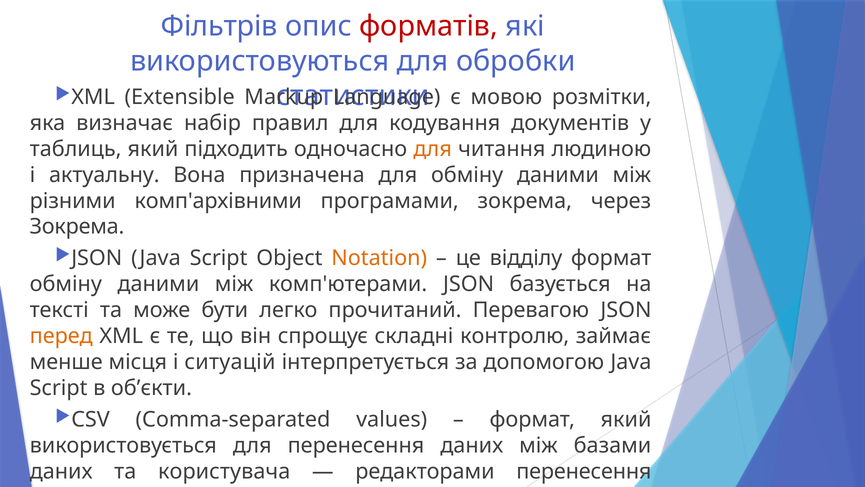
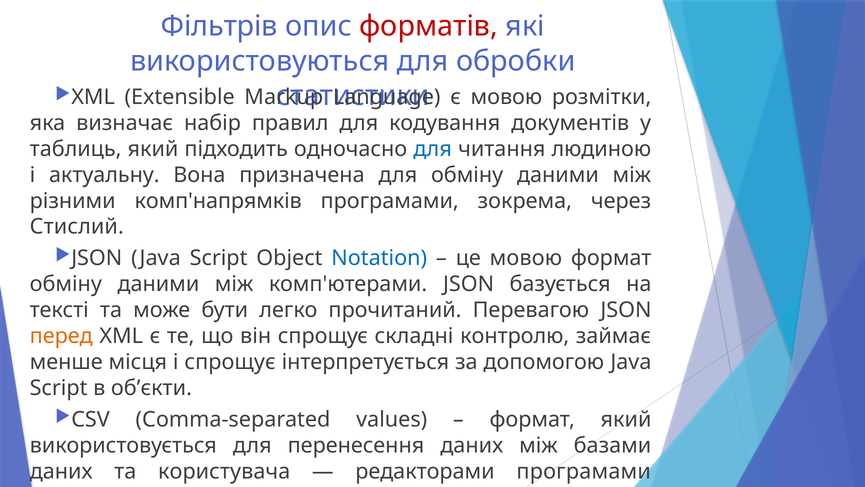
для at (433, 149) colour: orange -> blue
комп'архівними: комп'архівними -> комп'напрямків
Зокрема at (77, 227): Зокрема -> Стислий
Notation colour: orange -> blue
це відділу: відділу -> мовою
і ситуацій: ситуацій -> спрощує
редакторами перенесення: перенесення -> програмами
